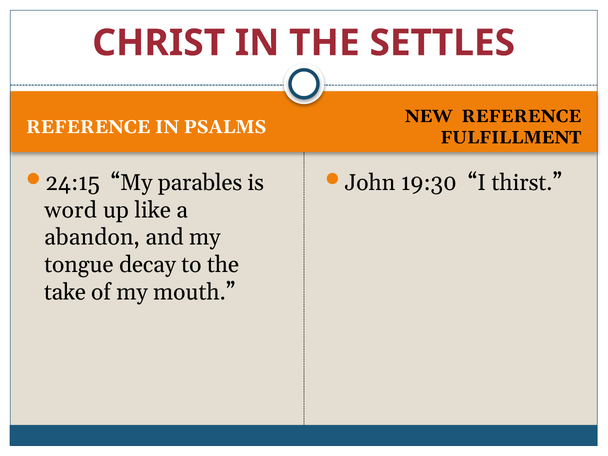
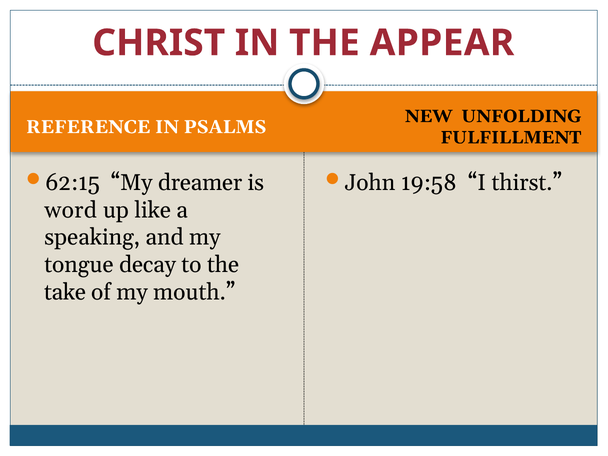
SETTLES: SETTLES -> APPEAR
NEW REFERENCE: REFERENCE -> UNFOLDING
24:15: 24:15 -> 62:15
parables: parables -> dreamer
19:30: 19:30 -> 19:58
abandon: abandon -> speaking
